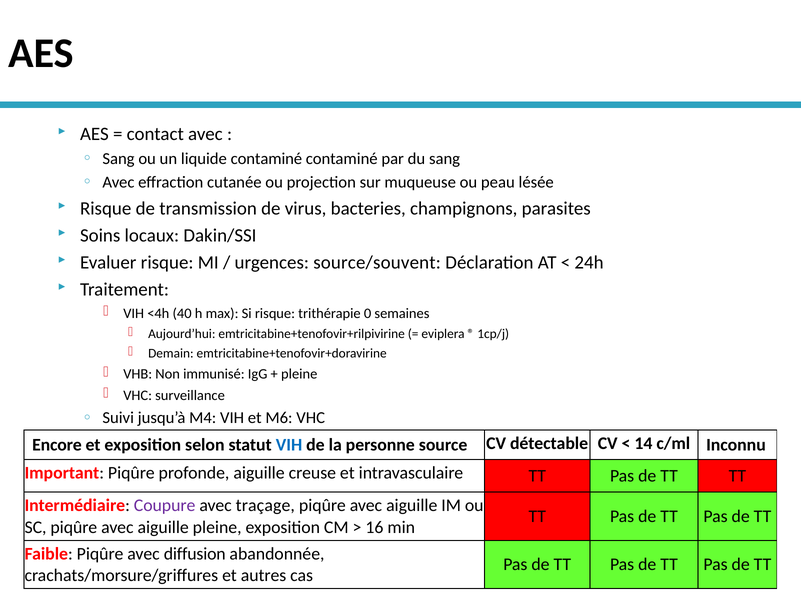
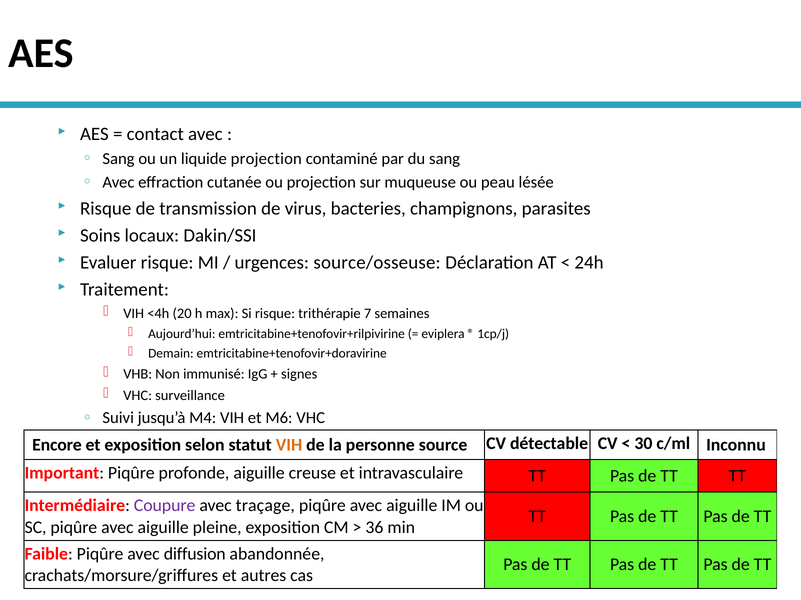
liquide contaminé: contaminé -> projection
source/souvent: source/souvent -> source/osseuse
40: 40 -> 20
0: 0 -> 7
pleine at (299, 375): pleine -> signes
VIH at (289, 445) colour: blue -> orange
14: 14 -> 30
16: 16 -> 36
